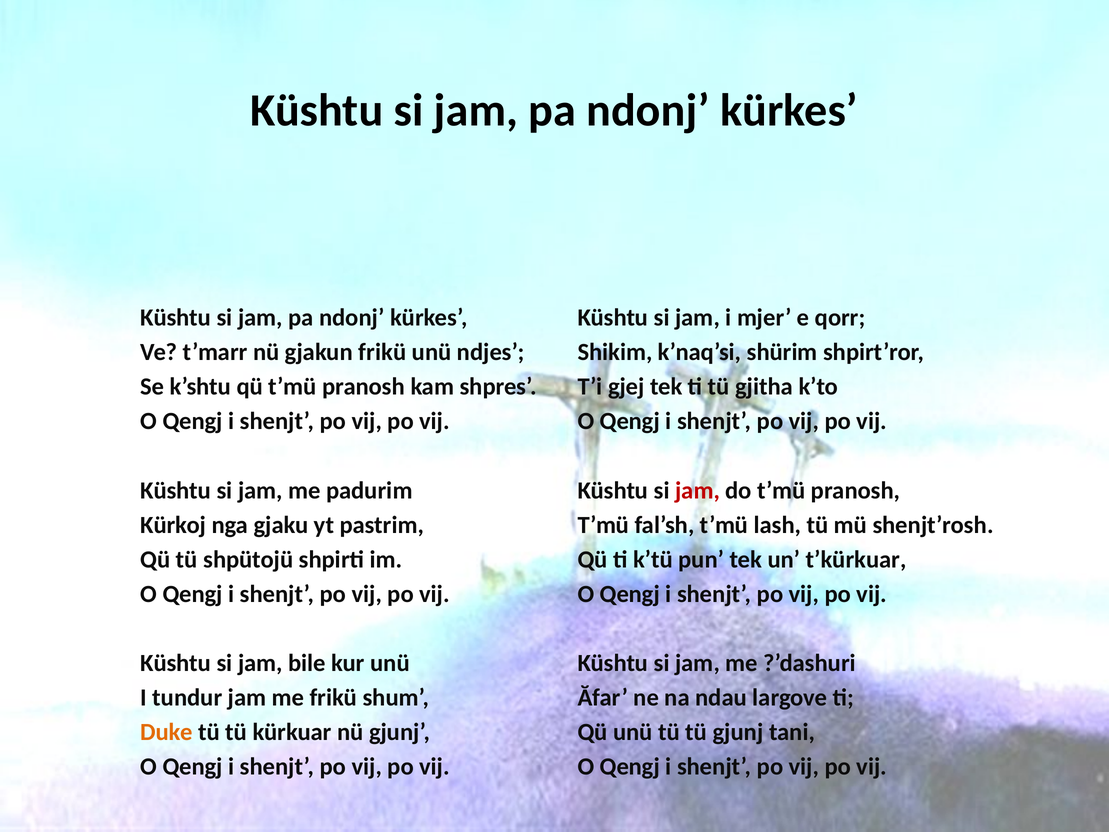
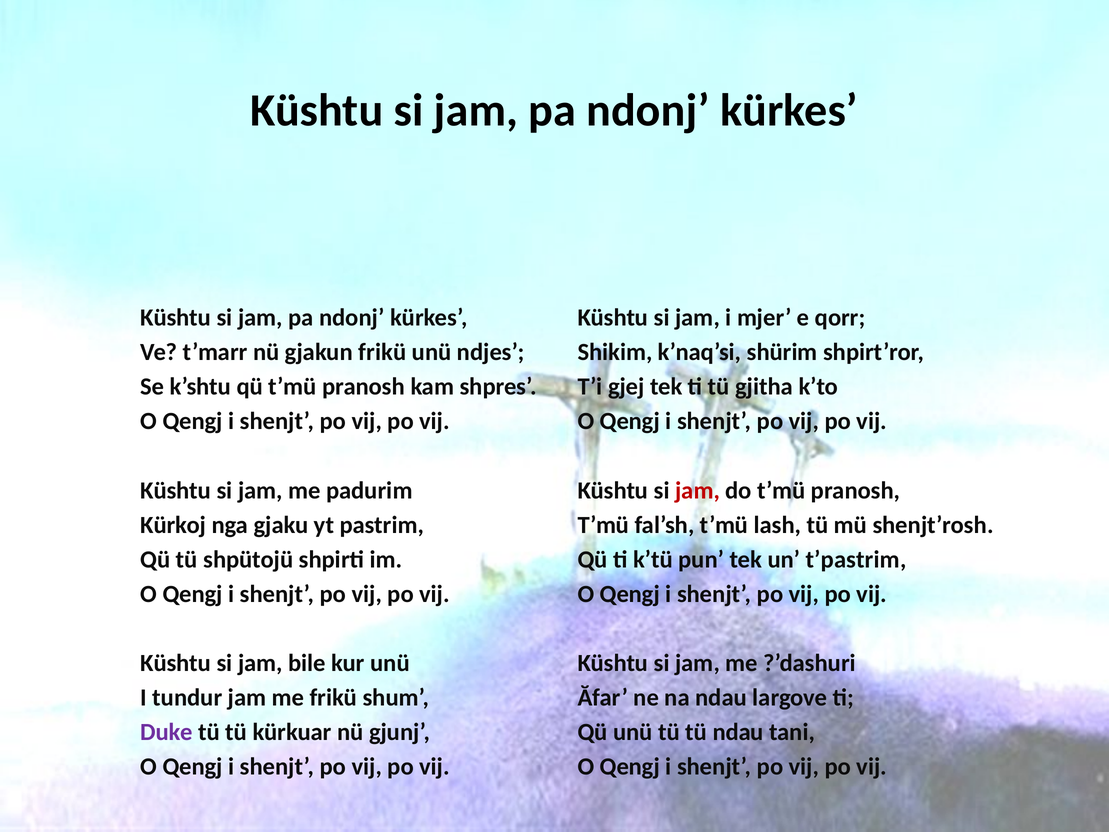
t’kürkuar: t’kürkuar -> t’pastrim
Duke colour: orange -> purple
tü gjunj: gjunj -> ndau
